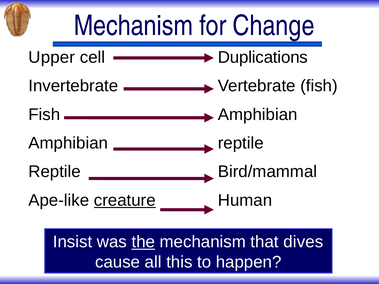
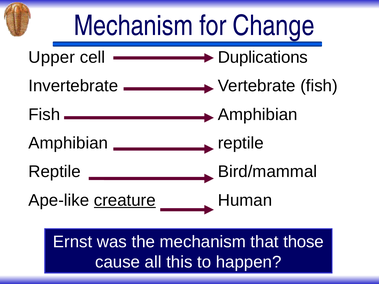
Insist: Insist -> Ernst
the underline: present -> none
dives: dives -> those
